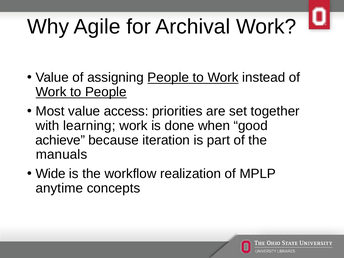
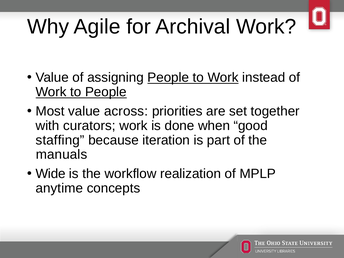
access: access -> across
learning: learning -> curators
achieve: achieve -> staffing
